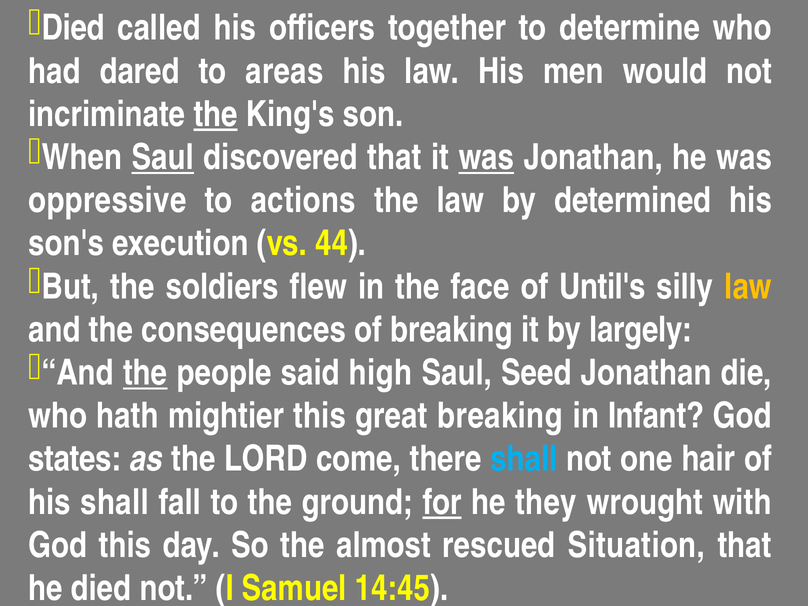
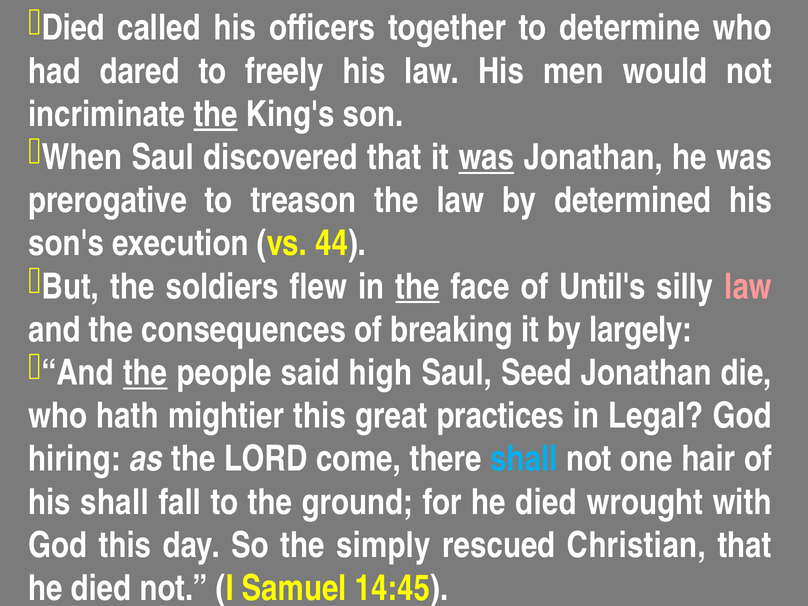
areas: areas -> freely
Saul at (163, 157) underline: present -> none
oppressive: oppressive -> prerogative
actions: actions -> treason
the at (418, 287) underline: none -> present
law at (748, 287) colour: yellow -> pink
great breaking: breaking -> practices
Infant: Infant -> Legal
states: states -> hiring
for underline: present -> none
they at (546, 502): they -> died
almost: almost -> simply
Situation: Situation -> Christian
